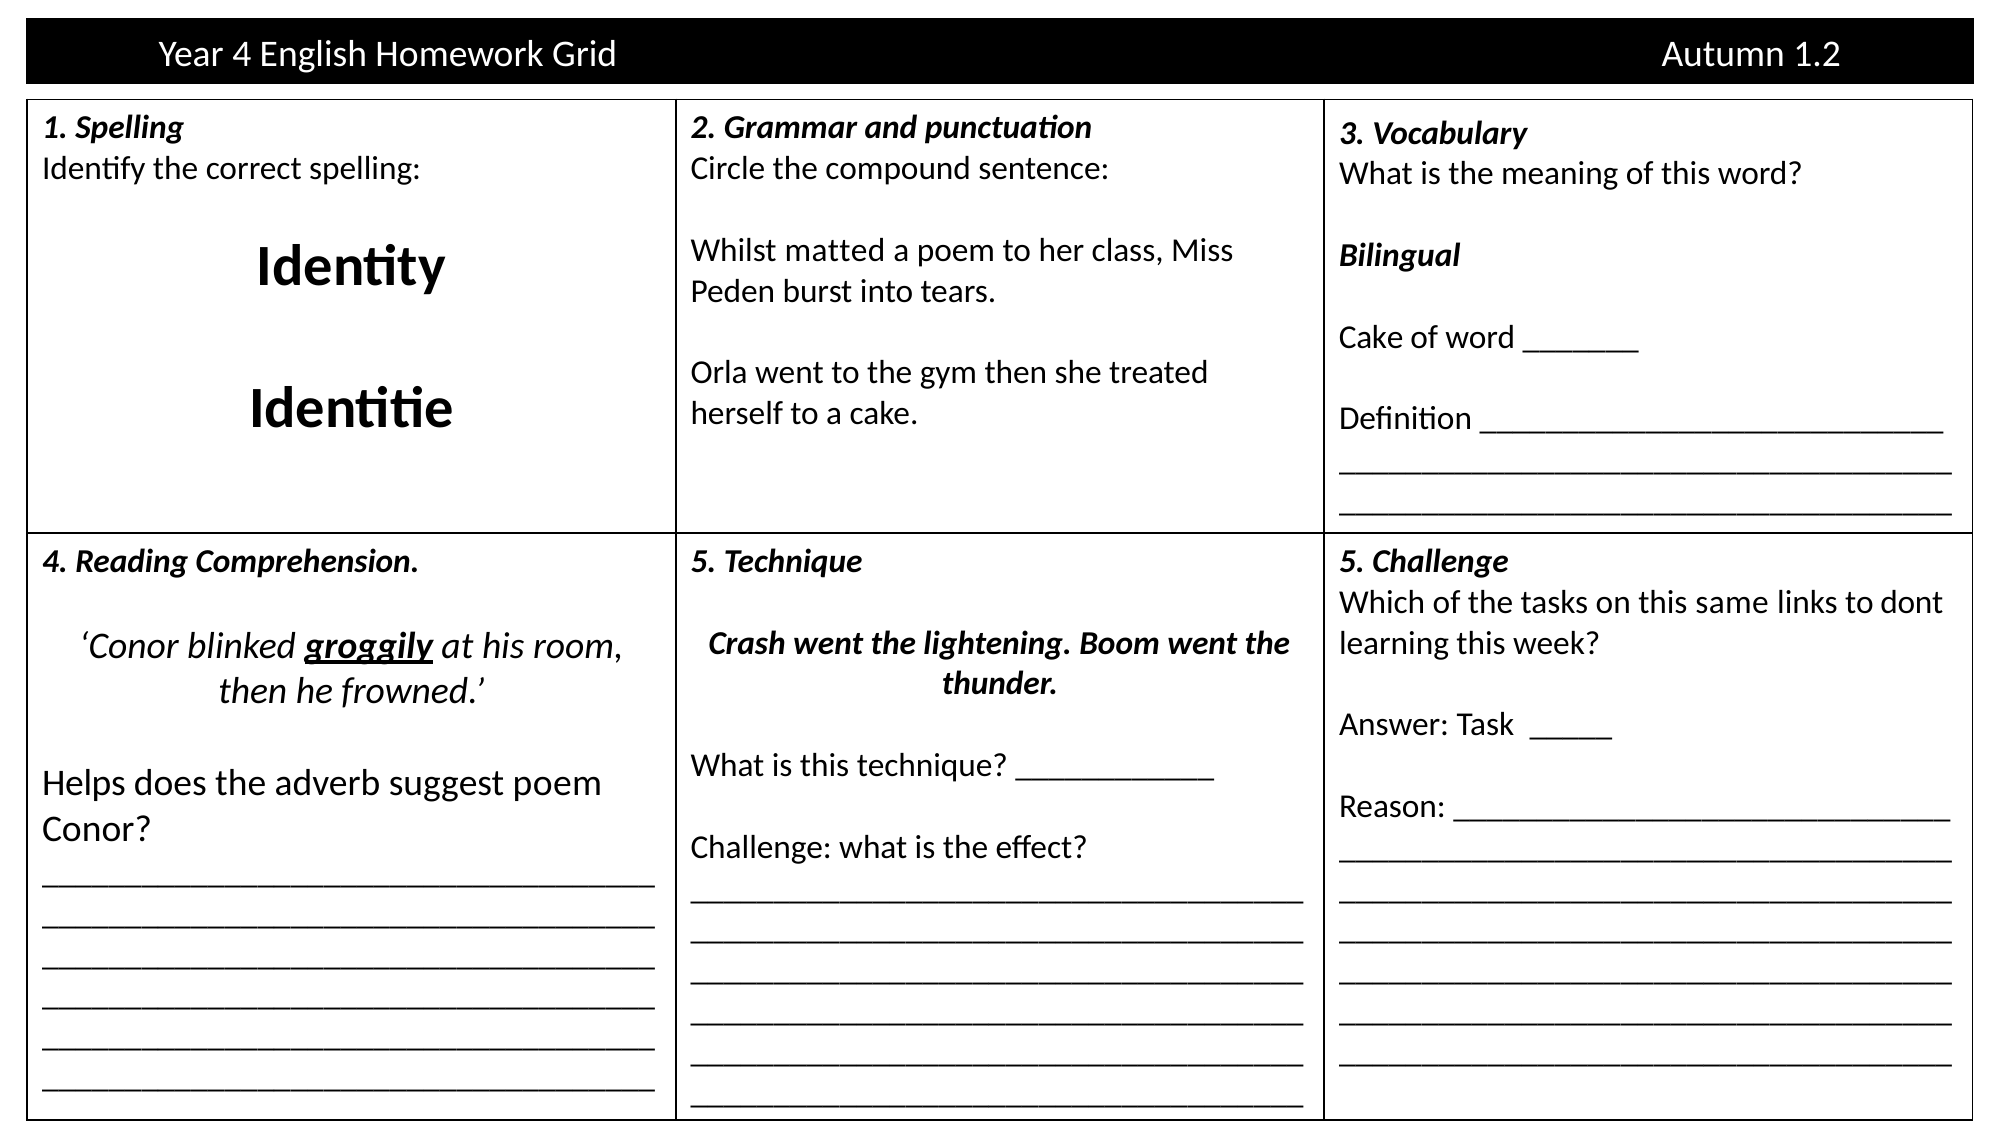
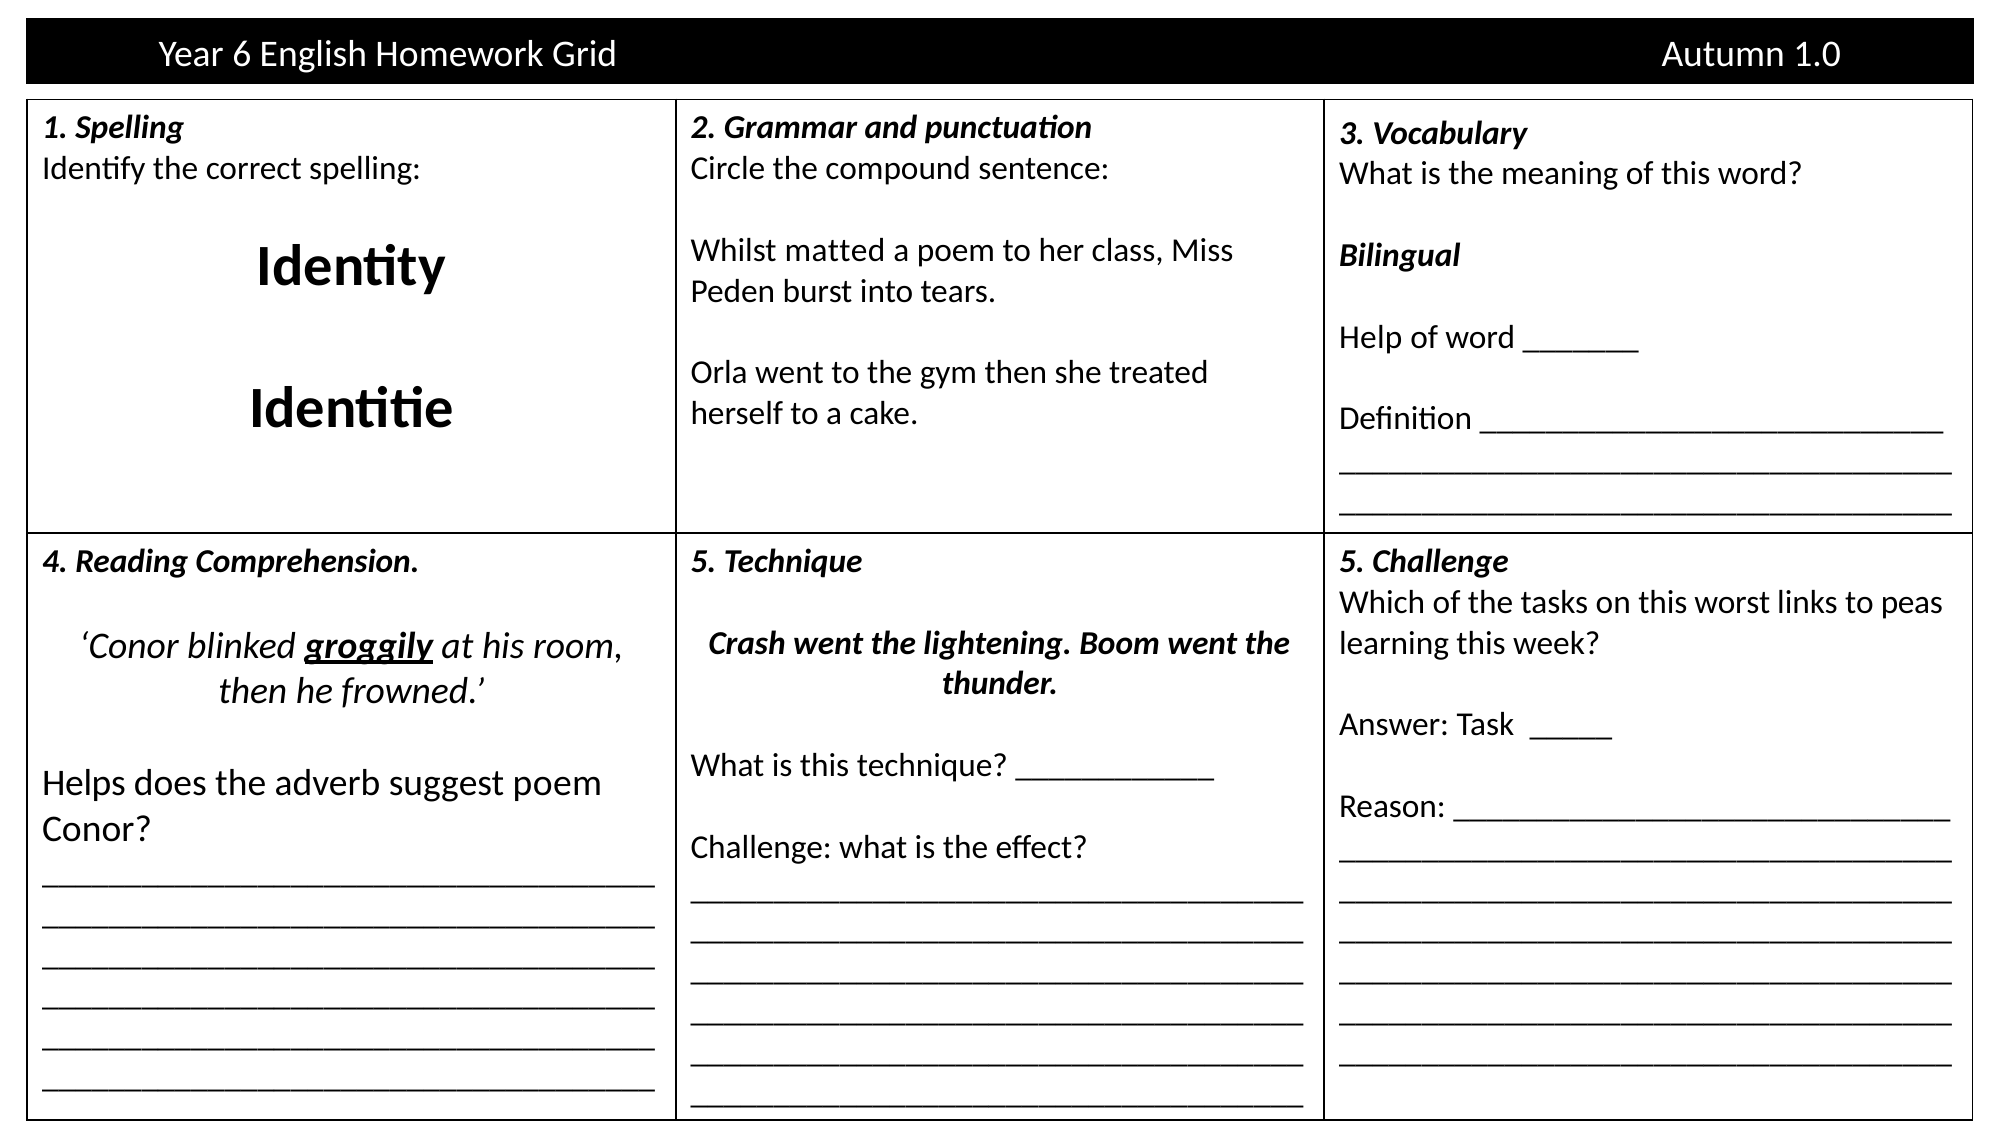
Year 4: 4 -> 6
1.2: 1.2 -> 1.0
Cake at (1371, 337): Cake -> Help
same: same -> worst
dont: dont -> peas
